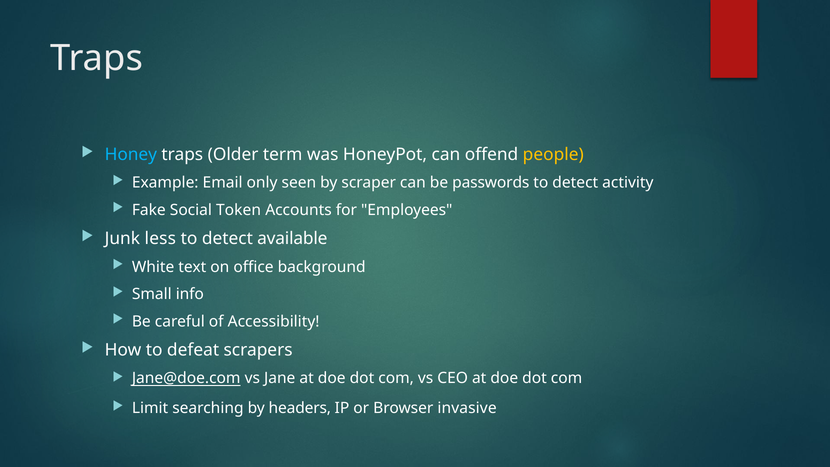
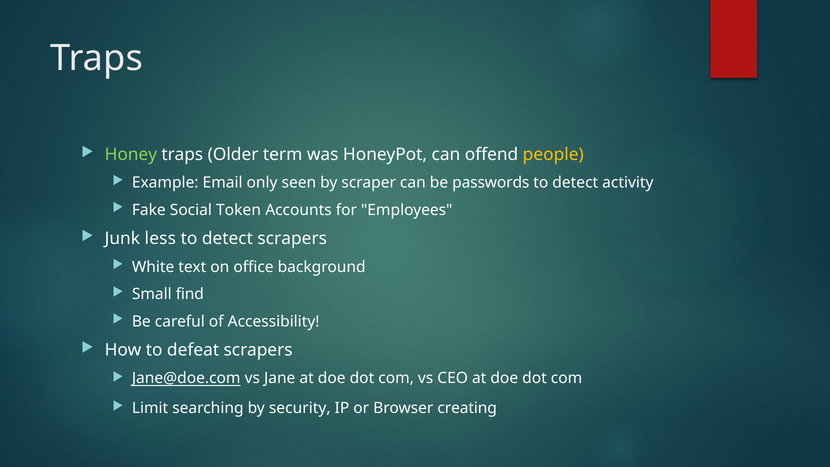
Honey colour: light blue -> light green
detect available: available -> scrapers
info: info -> find
headers: headers -> security
invasive: invasive -> creating
